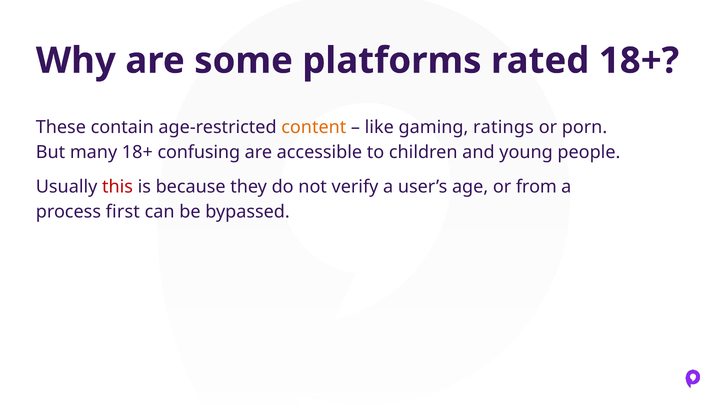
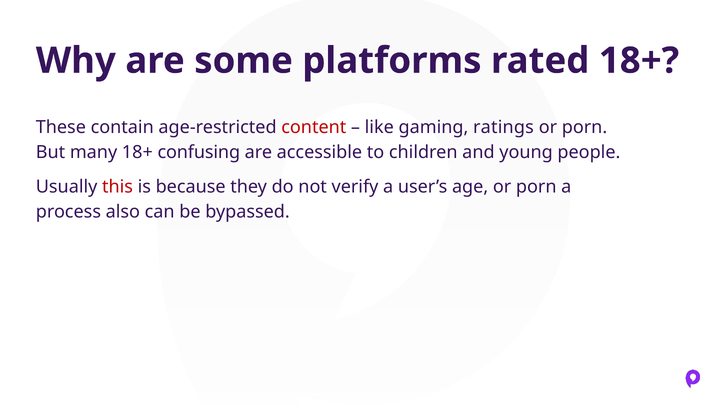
content colour: orange -> red
age or from: from -> porn
first: first -> also
